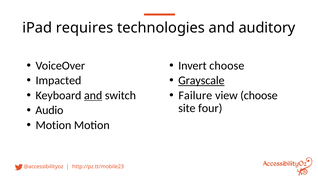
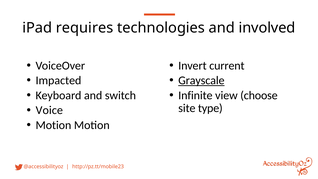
auditory: auditory -> involved
Invert choose: choose -> current
and at (93, 95) underline: present -> none
Failure: Failure -> Infinite
four: four -> type
Audio: Audio -> Voice
